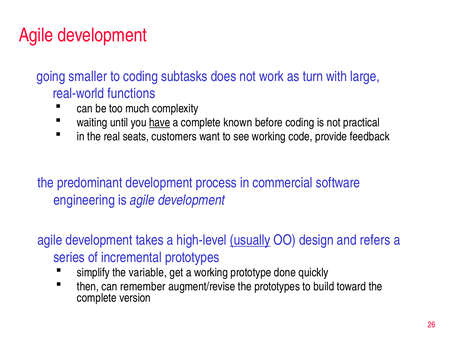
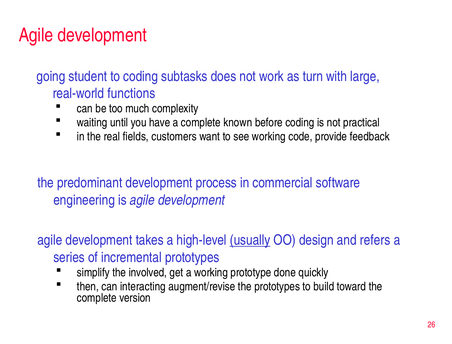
smaller: smaller -> student
have underline: present -> none
seats: seats -> fields
variable: variable -> involved
remember: remember -> interacting
